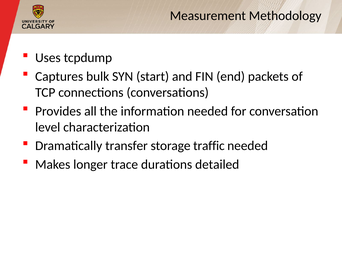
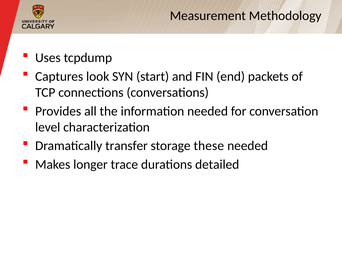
bulk: bulk -> look
traffic: traffic -> these
